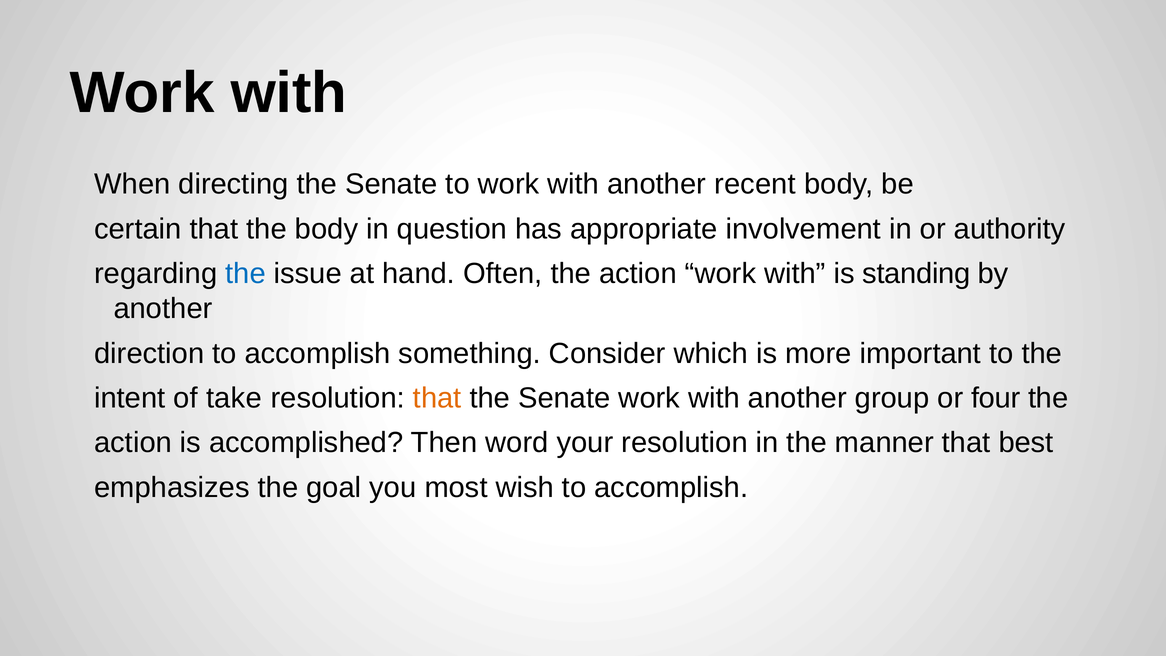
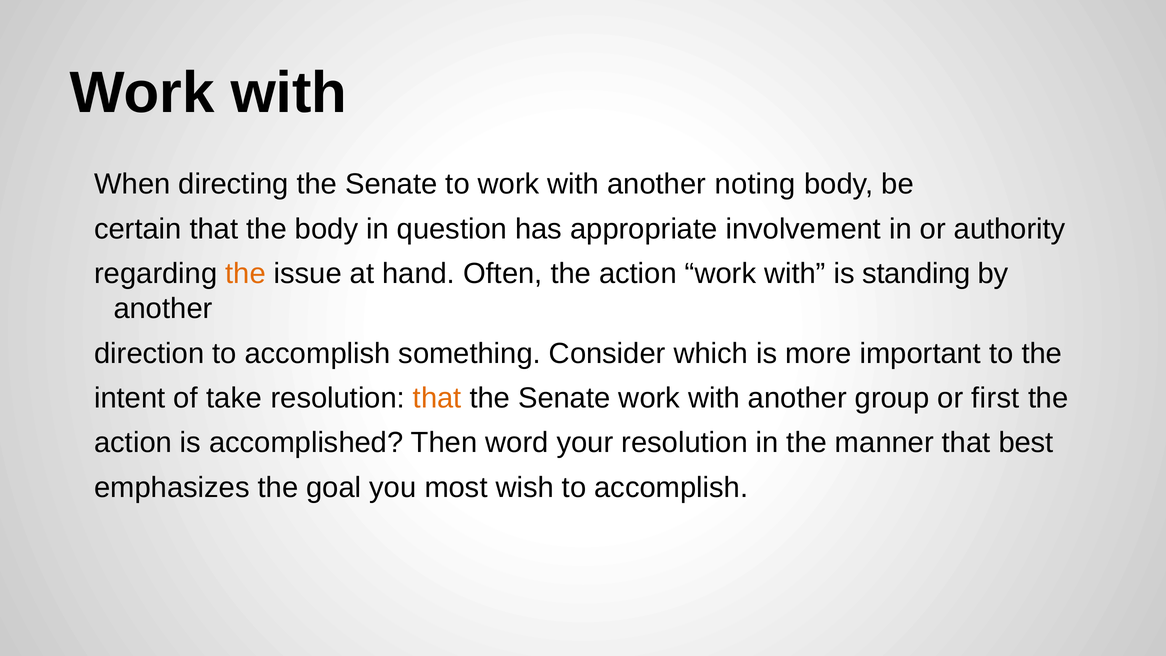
recent: recent -> noting
the at (246, 274) colour: blue -> orange
four: four -> first
